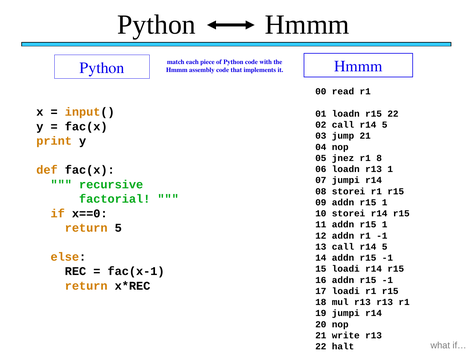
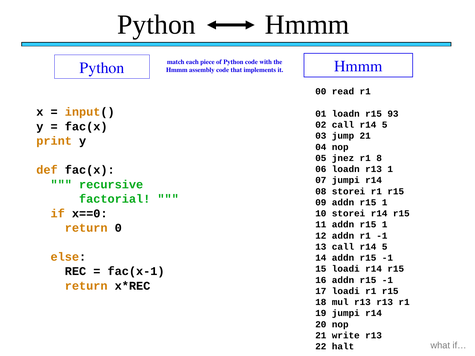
r15 22: 22 -> 93
return 5: 5 -> 0
